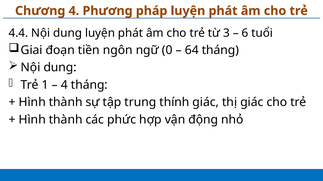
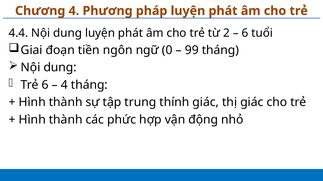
3: 3 -> 2
64: 64 -> 99
Trẻ 1: 1 -> 6
